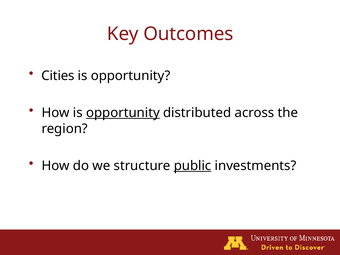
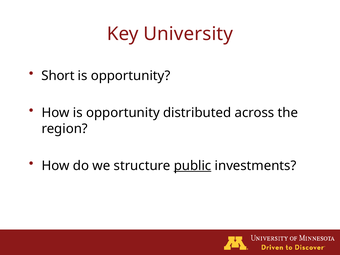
Outcomes: Outcomes -> University
Cities: Cities -> Short
opportunity at (123, 113) underline: present -> none
